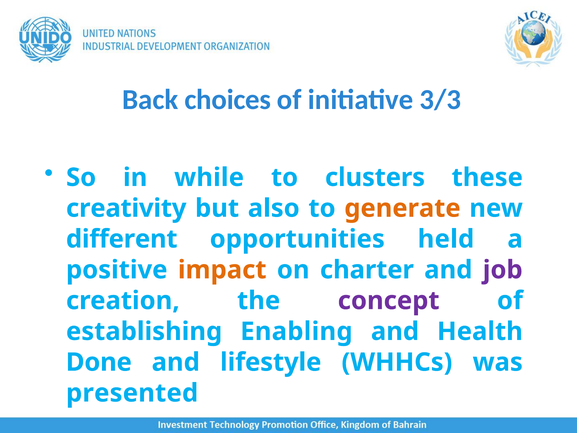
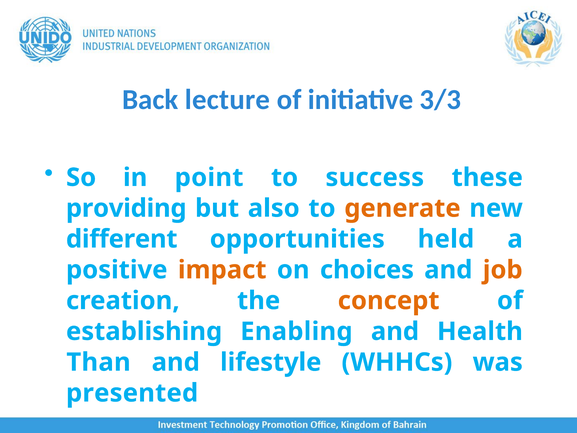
choices: choices -> lecture
while: while -> point
clusters: clusters -> success
creativity: creativity -> providing
charter: charter -> choices
job colour: purple -> orange
concept colour: purple -> orange
Done: Done -> Than
